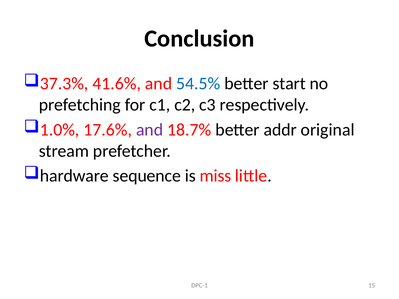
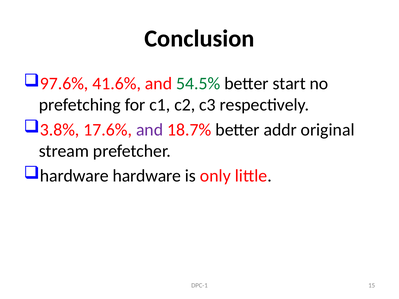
37.3%: 37.3% -> 97.6%
54.5% colour: blue -> green
1.0%: 1.0% -> 3.8%
hardware sequence: sequence -> hardware
miss: miss -> only
